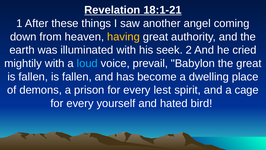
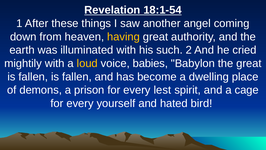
18:1-21: 18:1-21 -> 18:1-54
seek: seek -> such
loud colour: light blue -> yellow
prevail: prevail -> babies
